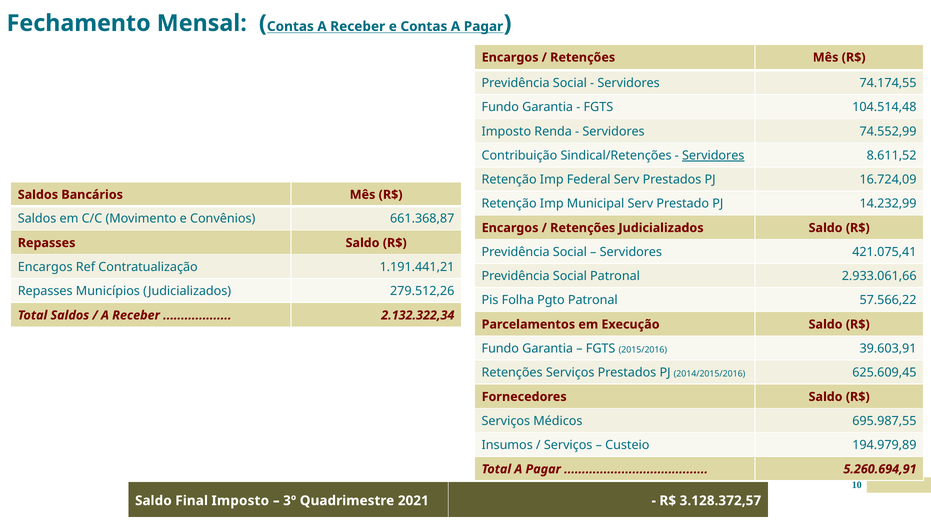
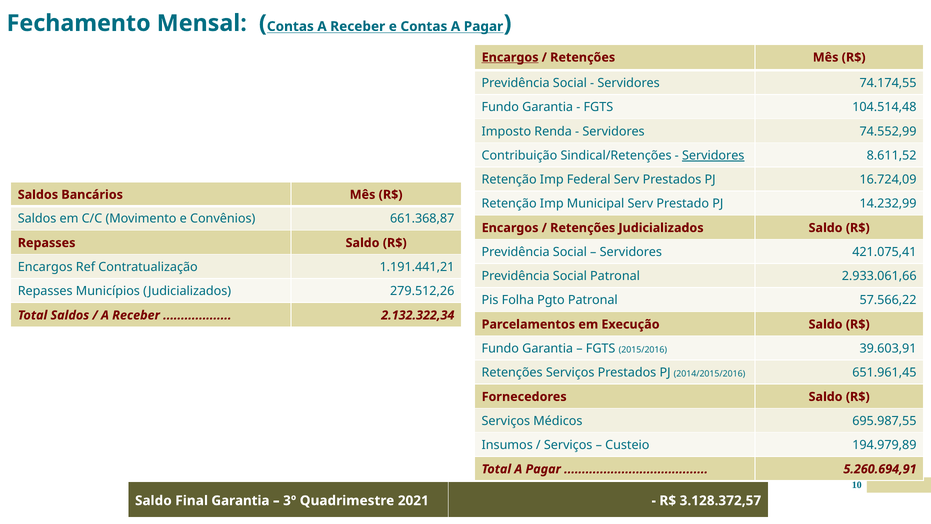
Encargos at (510, 57) underline: none -> present
625.609,45: 625.609,45 -> 651.961,45
Final Imposto: Imposto -> Garantia
